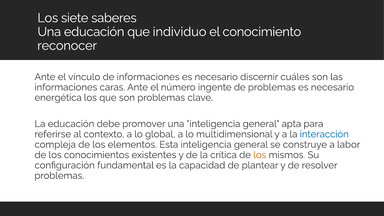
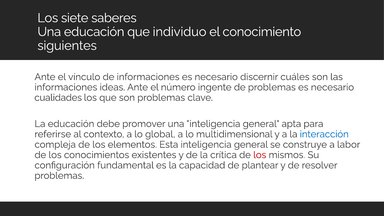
reconocer: reconocer -> siguientes
caras: caras -> ideas
energética: energética -> cualidades
los at (260, 155) colour: orange -> red
